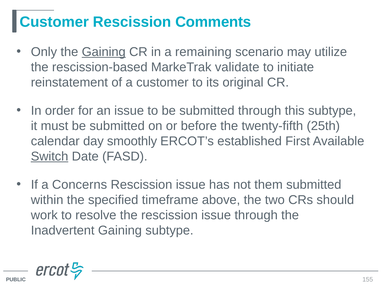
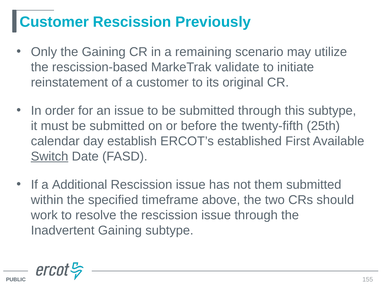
Comments: Comments -> Previously
Gaining at (104, 52) underline: present -> none
smoothly: smoothly -> establish
Concerns: Concerns -> Additional
